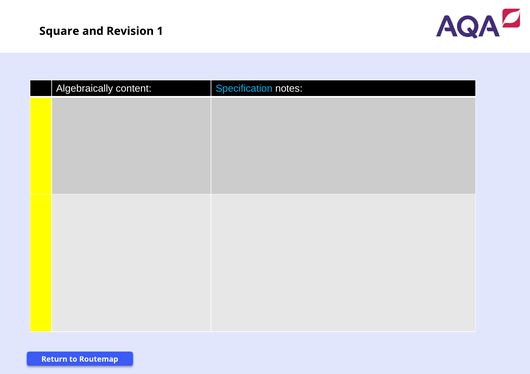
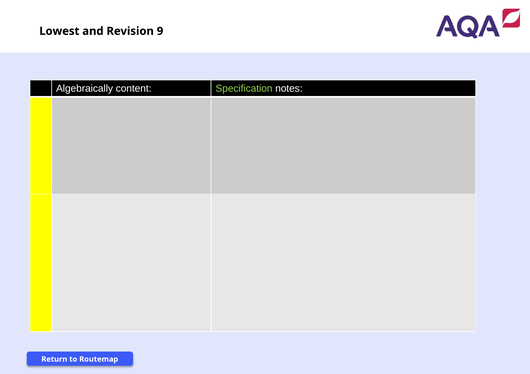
Square: Square -> Lowest
1: 1 -> 9
Specification colour: light blue -> light green
